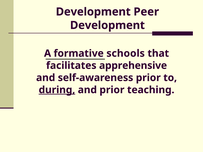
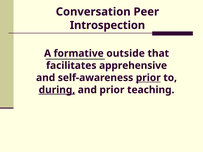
Development at (93, 12): Development -> Conversation
Development at (107, 25): Development -> Introspection
schools: schools -> outside
prior at (148, 78) underline: none -> present
